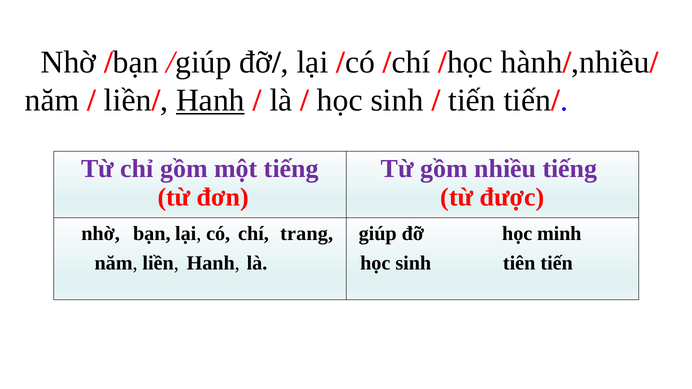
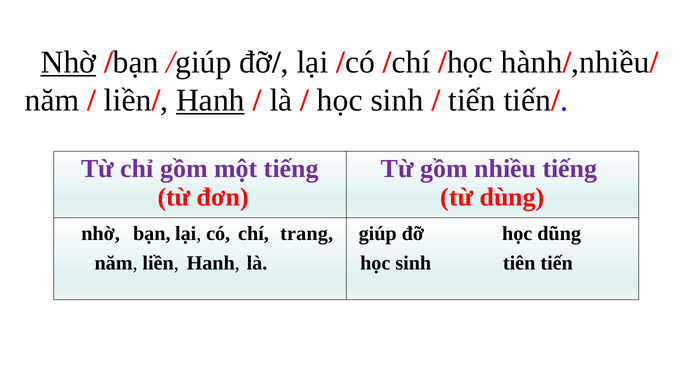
Nhờ at (68, 62) underline: none -> present
được: được -> dùng
minh: minh -> dũng
